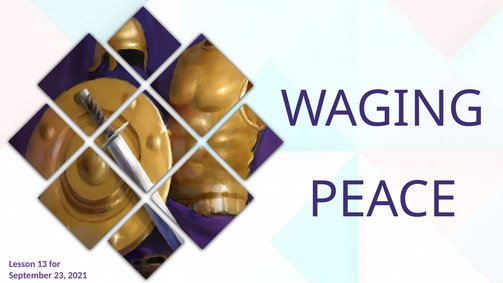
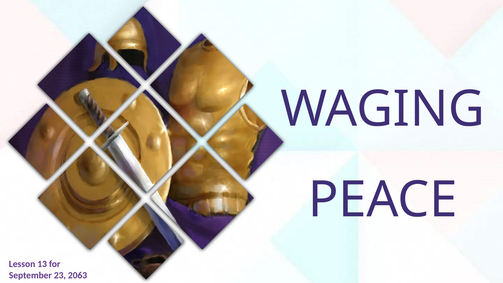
2021: 2021 -> 2063
